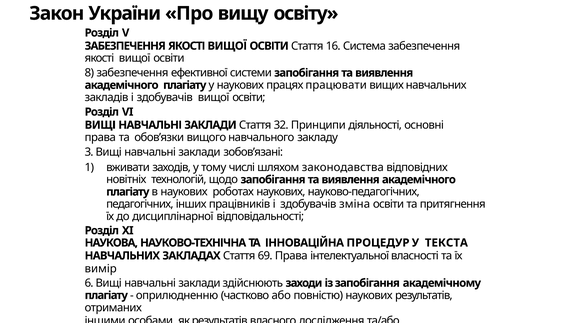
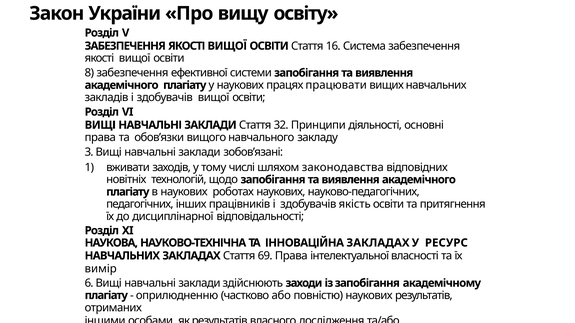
зміна: зміна -> якість
ІННОВАЦІЙНА ПРОЦЕДУР: ПРОЦЕДУР -> ЗАКЛАДАХ
ТЕКСТА: ТЕКСТА -> РЕСУРС
